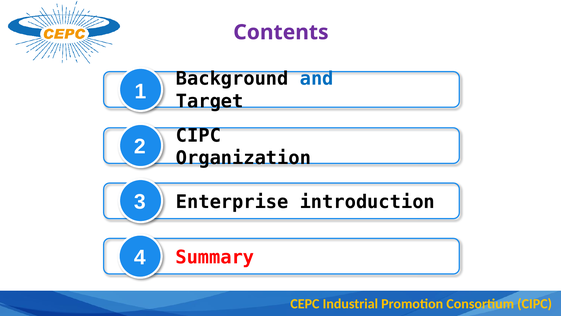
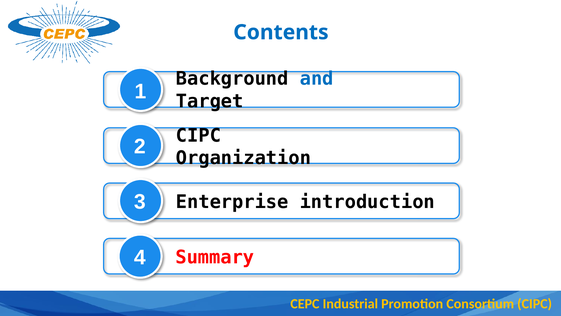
Contents colour: purple -> blue
